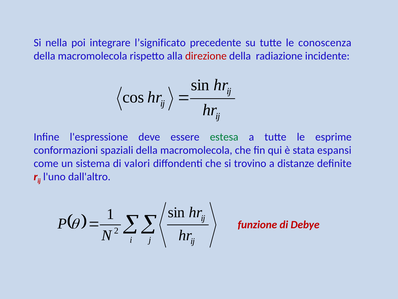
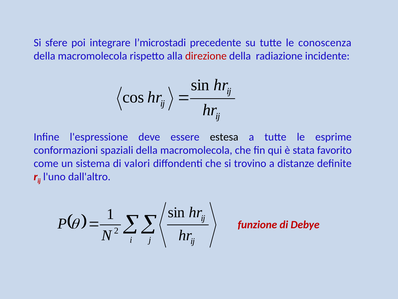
nella: nella -> sfere
l’significato: l’significato -> l’microstadi
estesa colour: green -> black
espansi: espansi -> favorito
